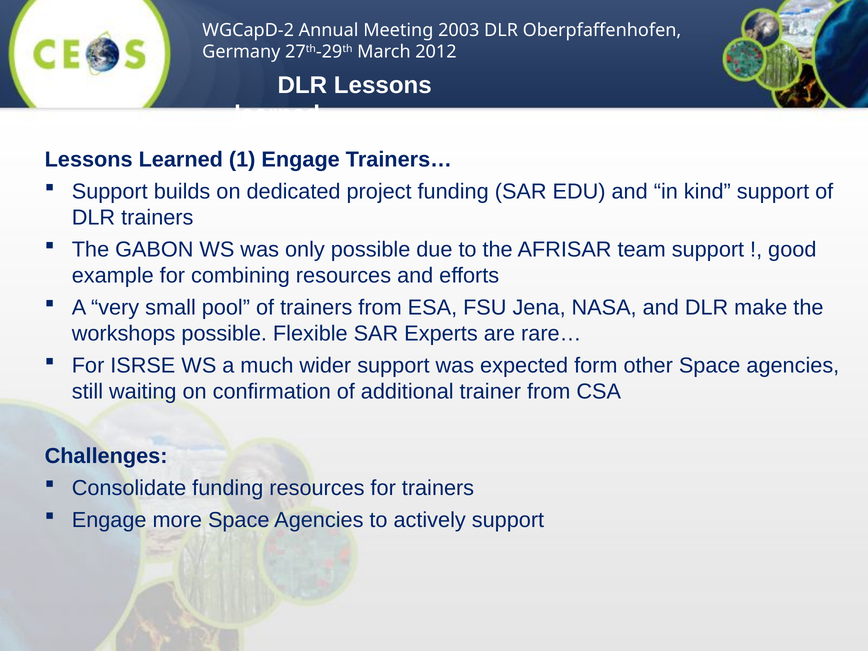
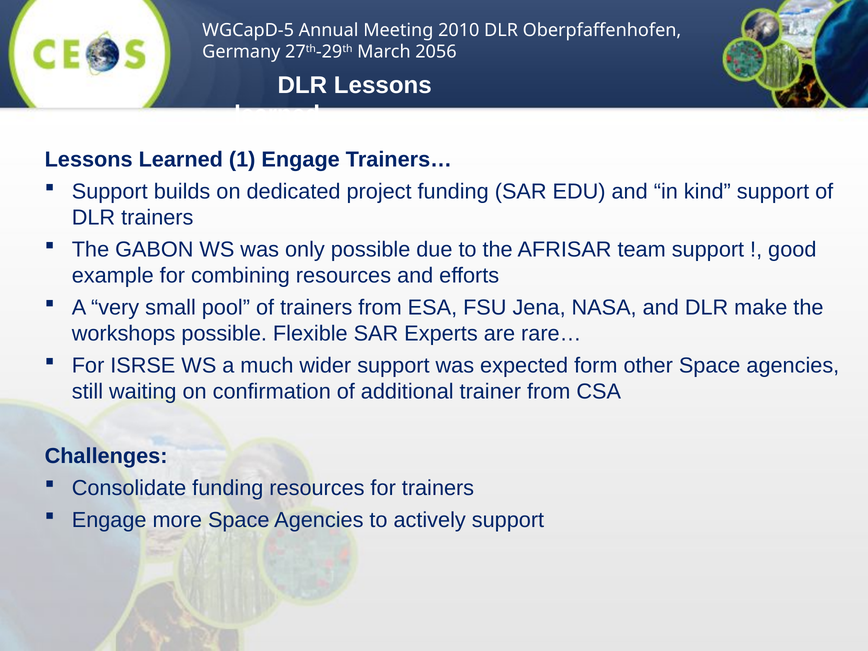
WGCapD-2: WGCapD-2 -> WGCapD-5
2003: 2003 -> 2010
2012: 2012 -> 2056
